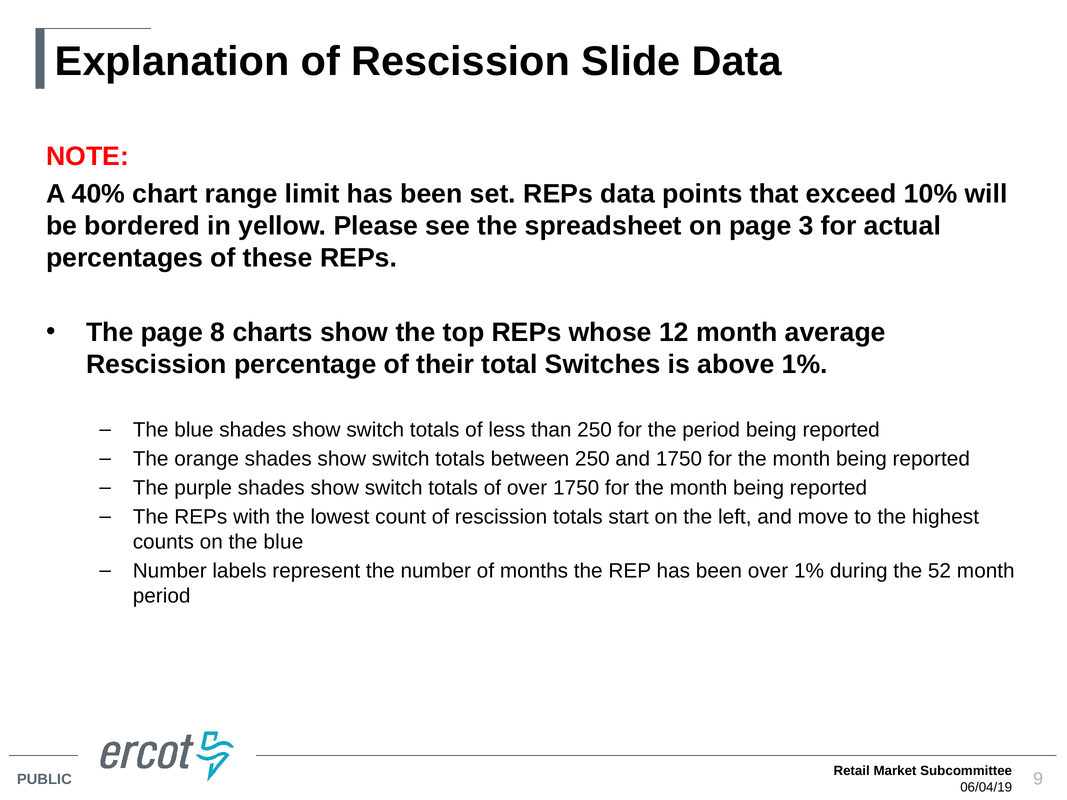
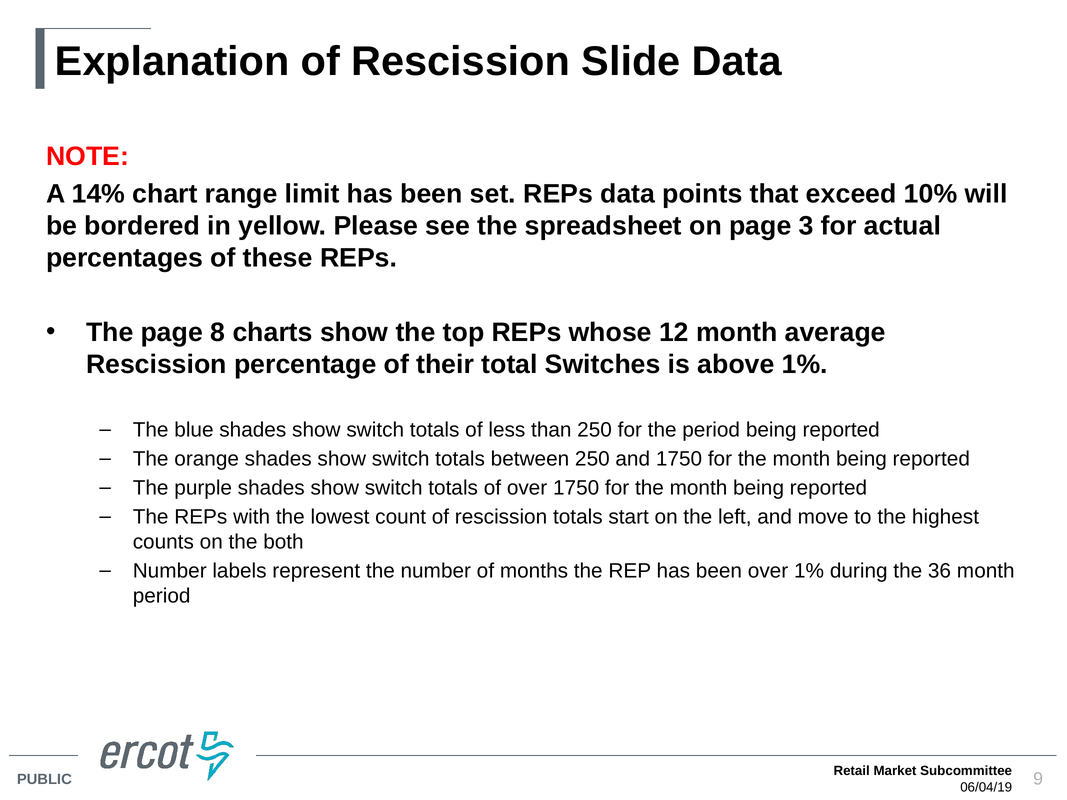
40%: 40% -> 14%
on the blue: blue -> both
52: 52 -> 36
